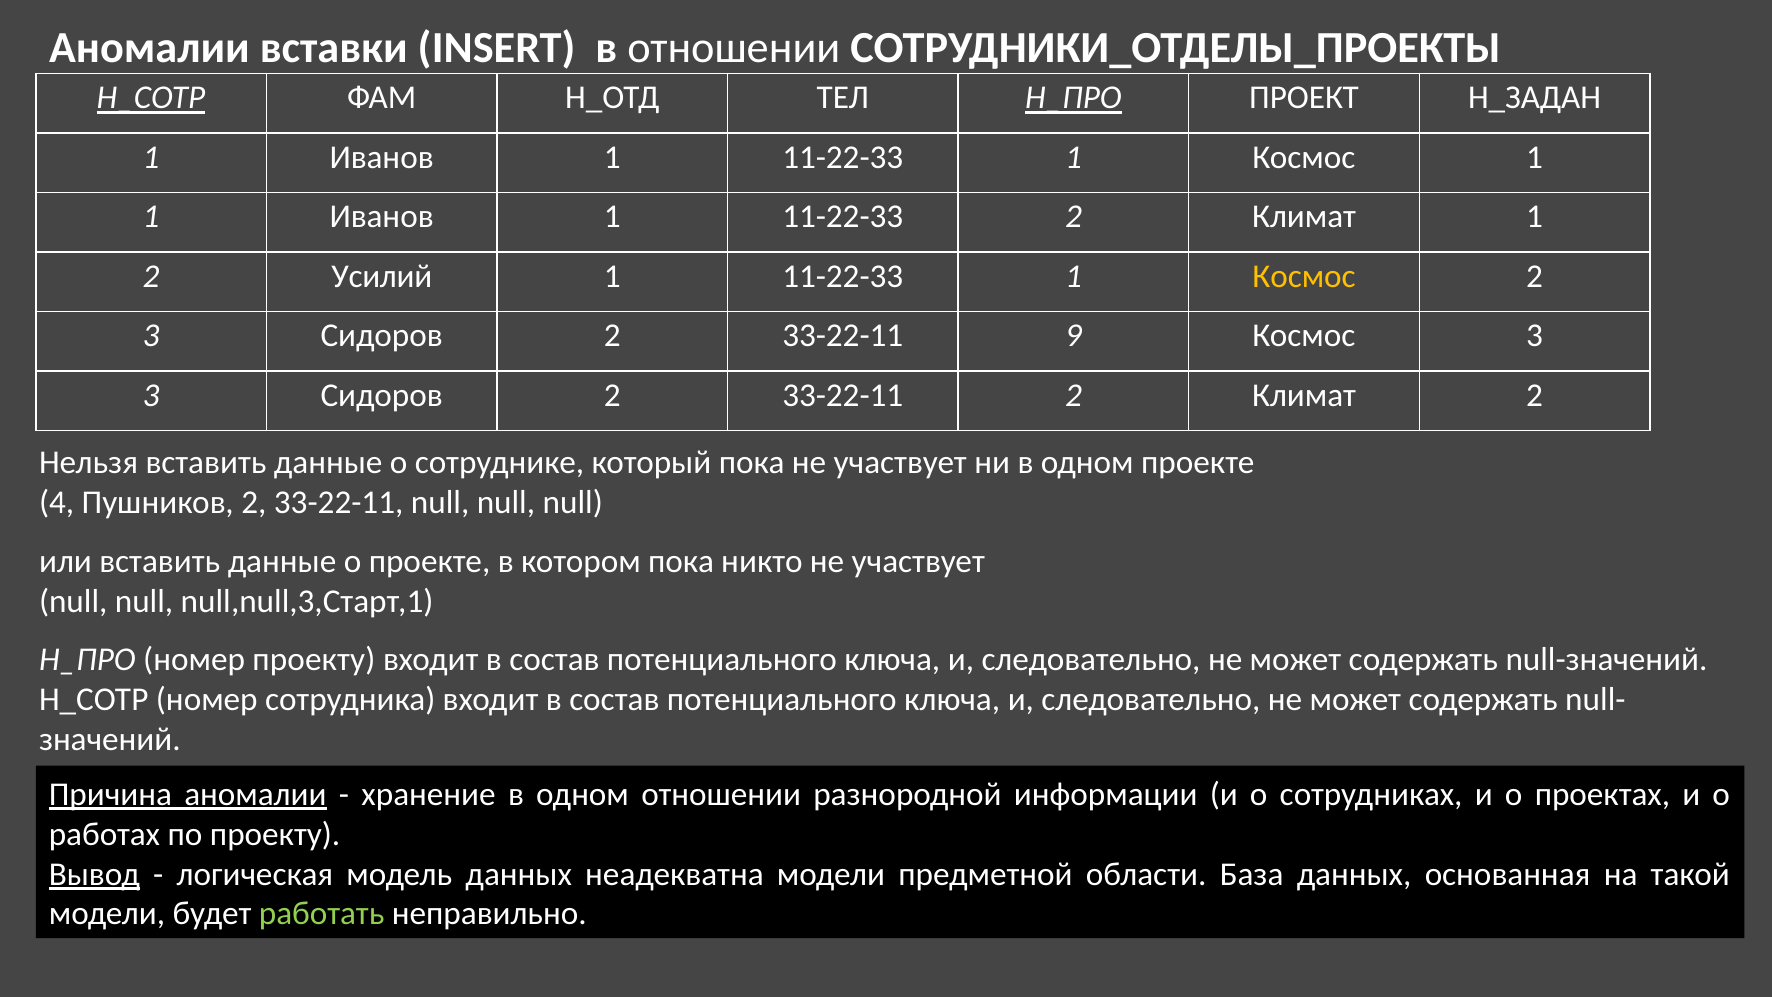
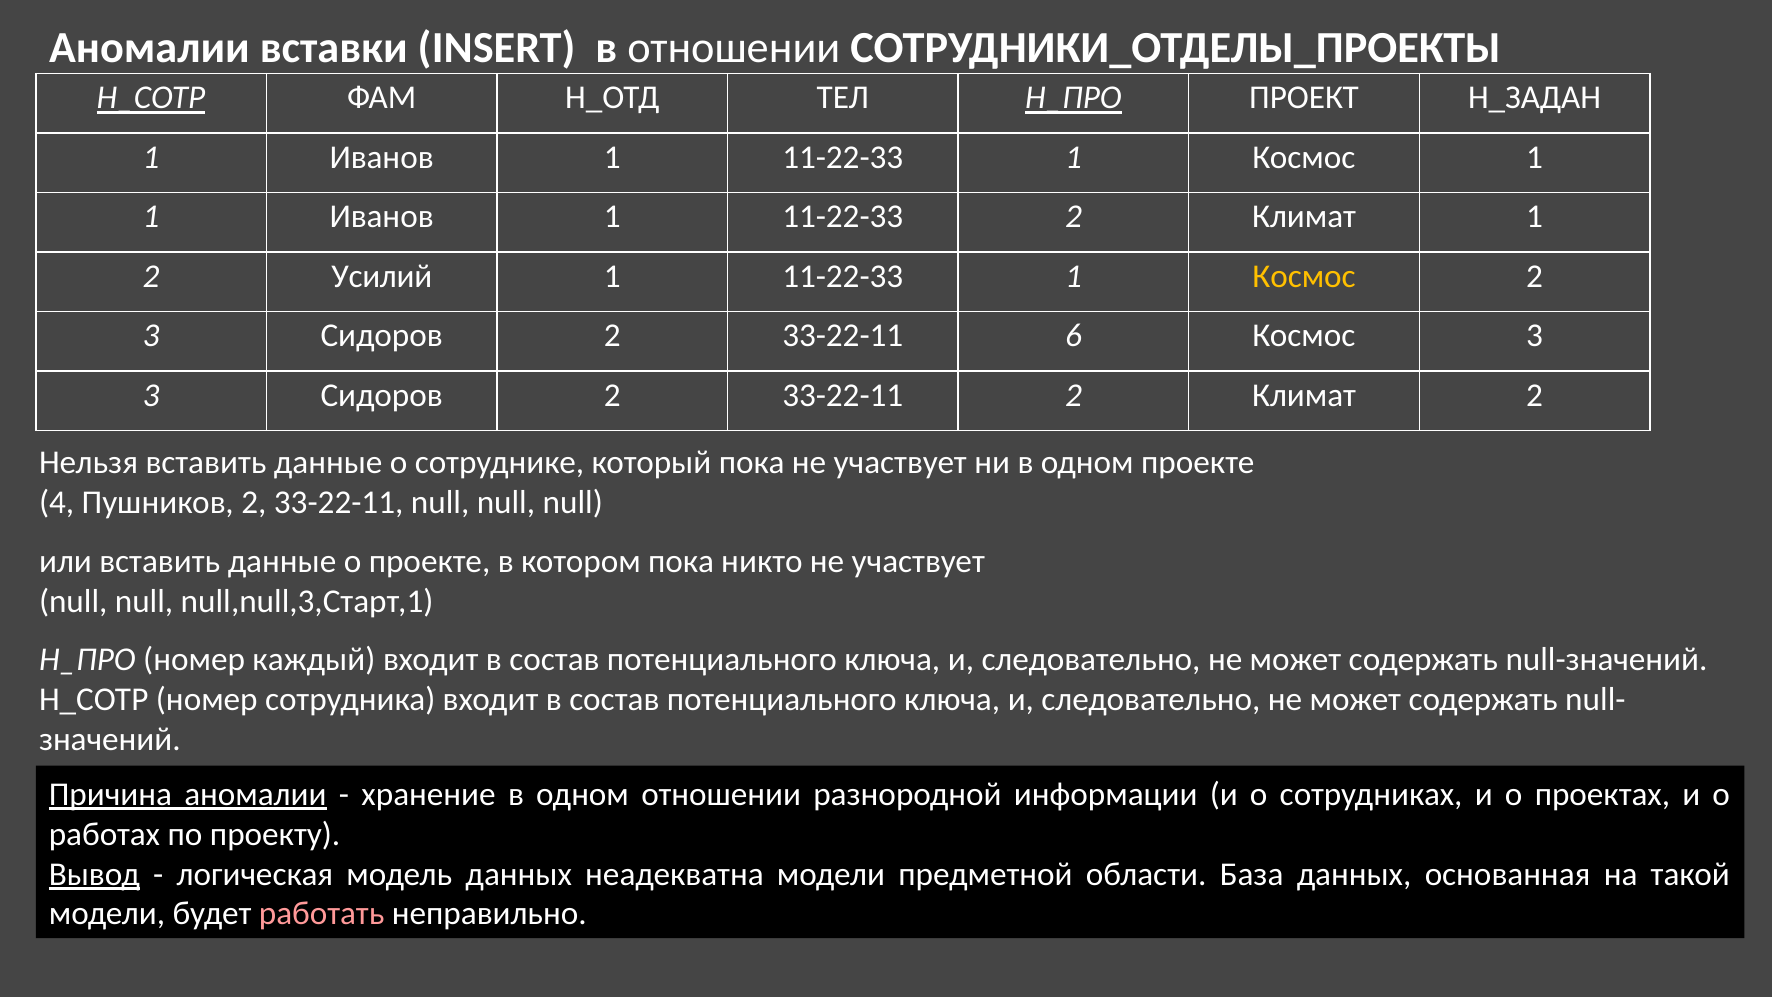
9: 9 -> 6
номер проекту: проекту -> каждый
работать colour: light green -> pink
